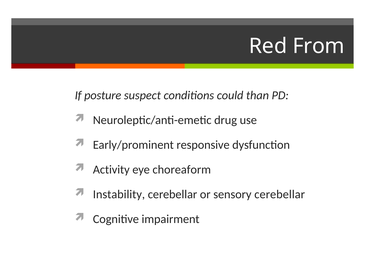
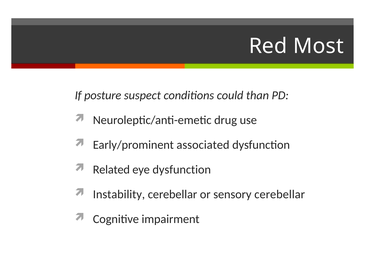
From: From -> Most
responsive: responsive -> associated
Activity: Activity -> Related
eye choreaform: choreaform -> dysfunction
